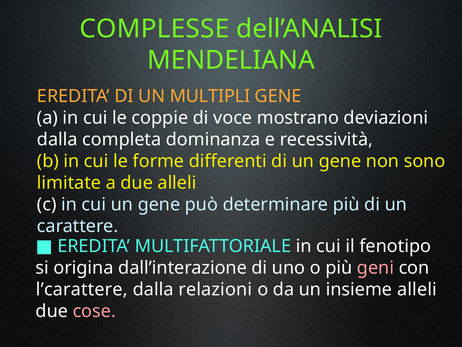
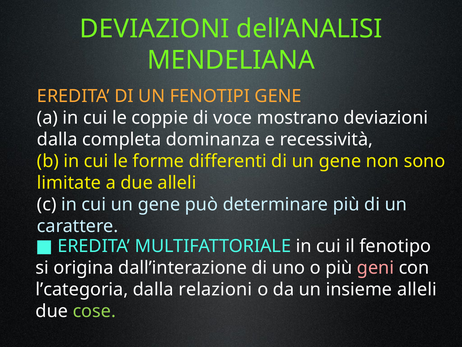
COMPLESSE at (154, 29): COMPLESSE -> DEVIAZIONI
MULTIPLI: MULTIPLI -> FENOTIPI
l’carattere: l’carattere -> l’categoria
cose colour: pink -> light green
